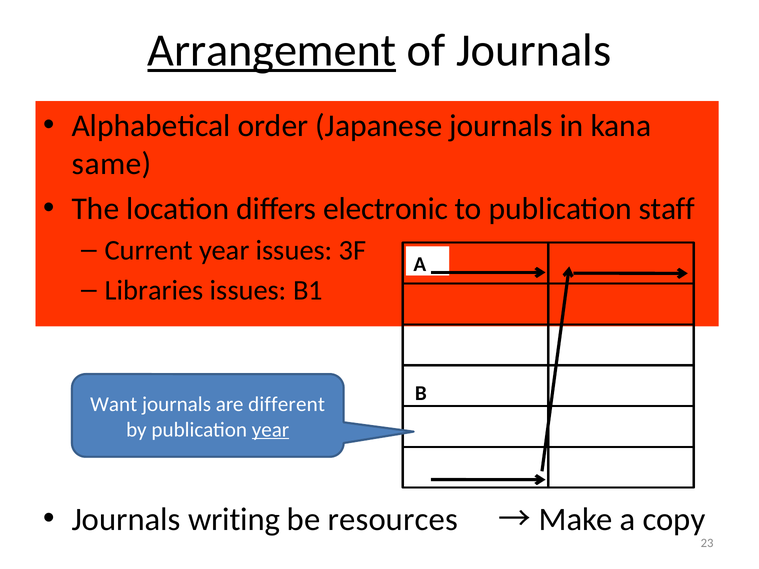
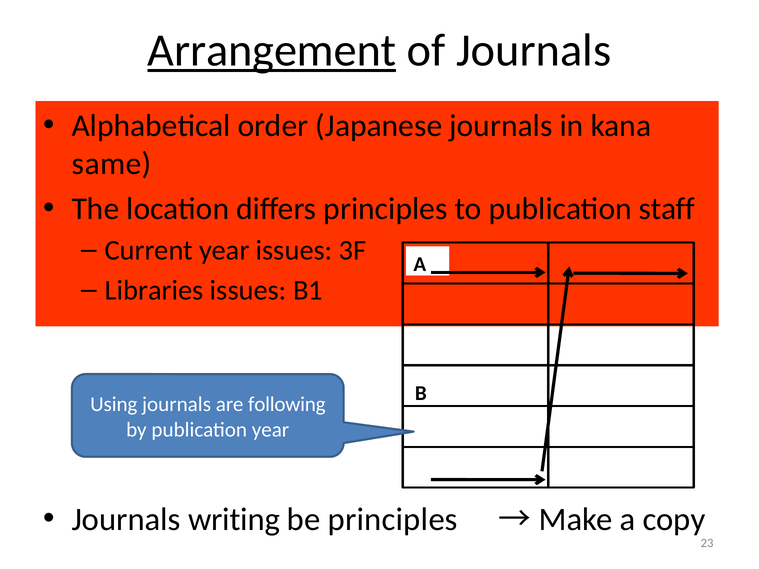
differs electronic: electronic -> principles
Want: Want -> Using
different: different -> following
year at (271, 430) underline: present -> none
be resources: resources -> principles
